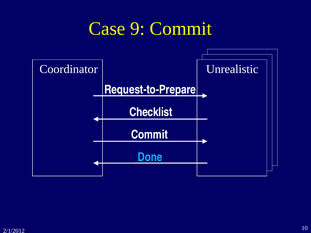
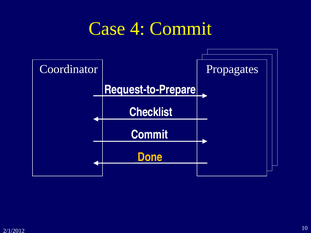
9: 9 -> 4
Unrealistic: Unrealistic -> Propagates
Done colour: light blue -> yellow
